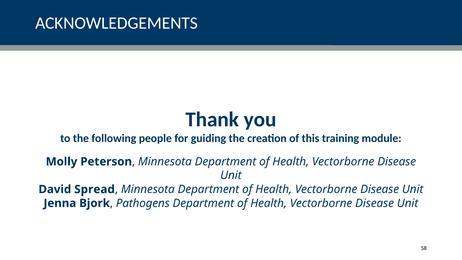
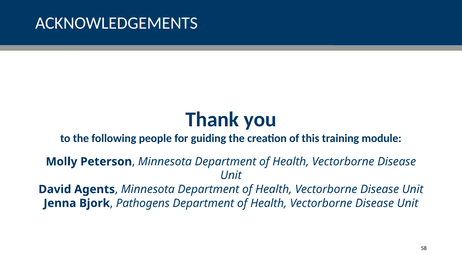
Spread: Spread -> Agents
